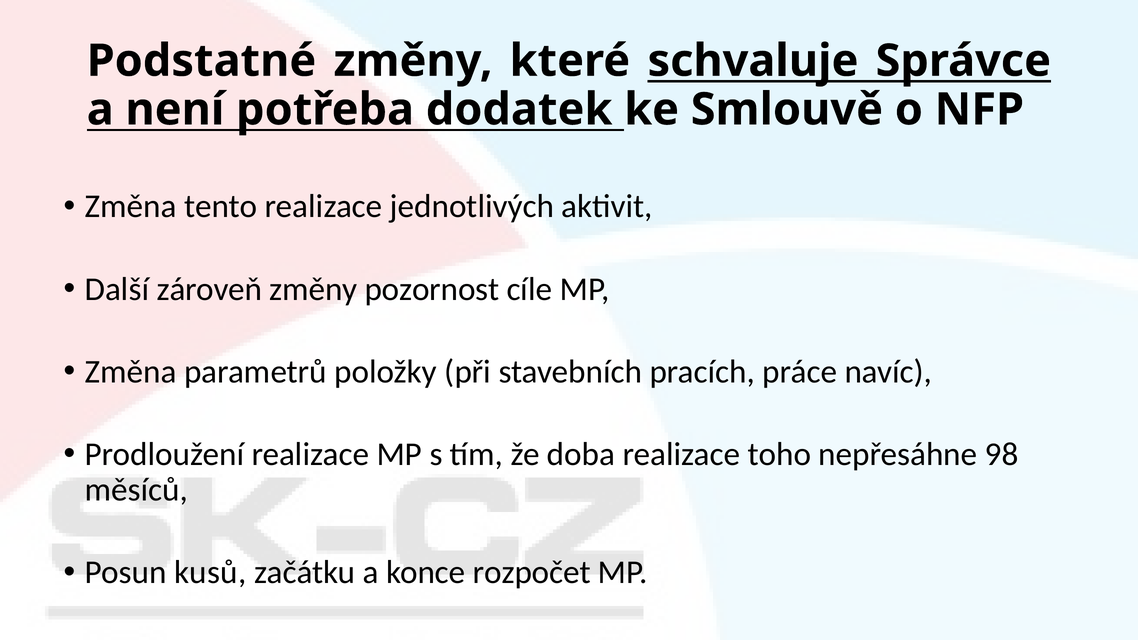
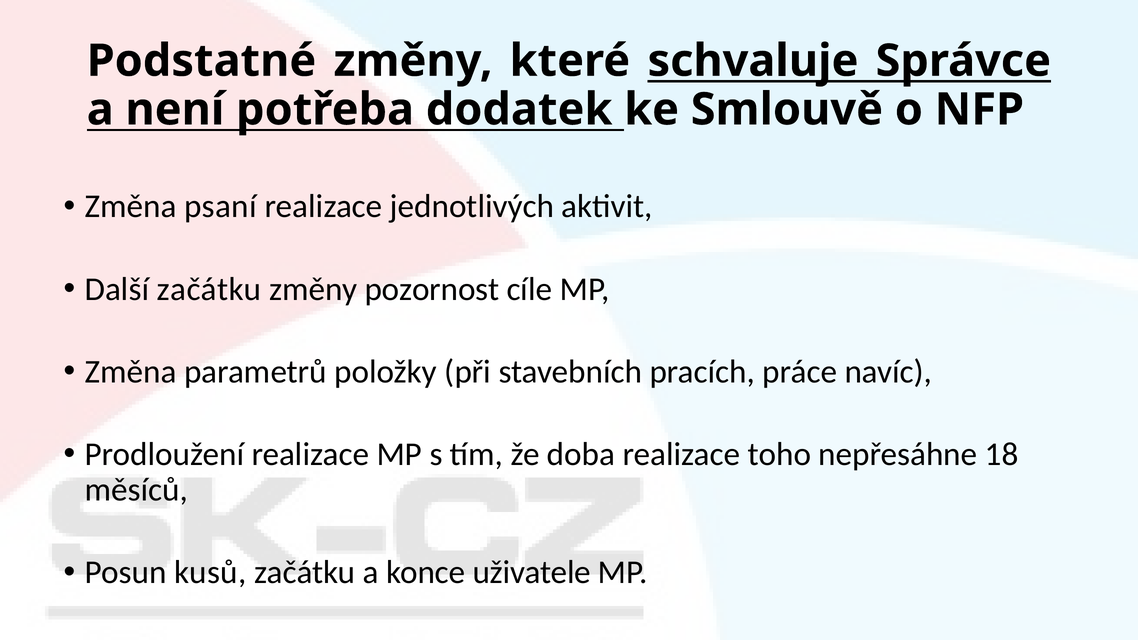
tento: tento -> psaní
Další zároveň: zároveň -> začátku
98: 98 -> 18
rozpočet: rozpočet -> uživatele
